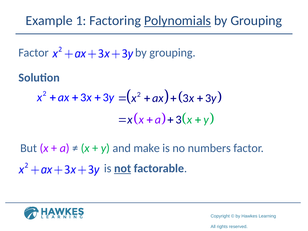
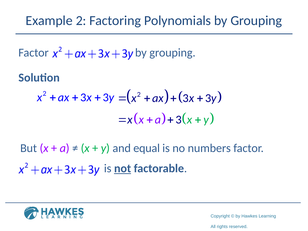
Example 1: 1 -> 2
Polynomials underline: present -> none
make: make -> equal
